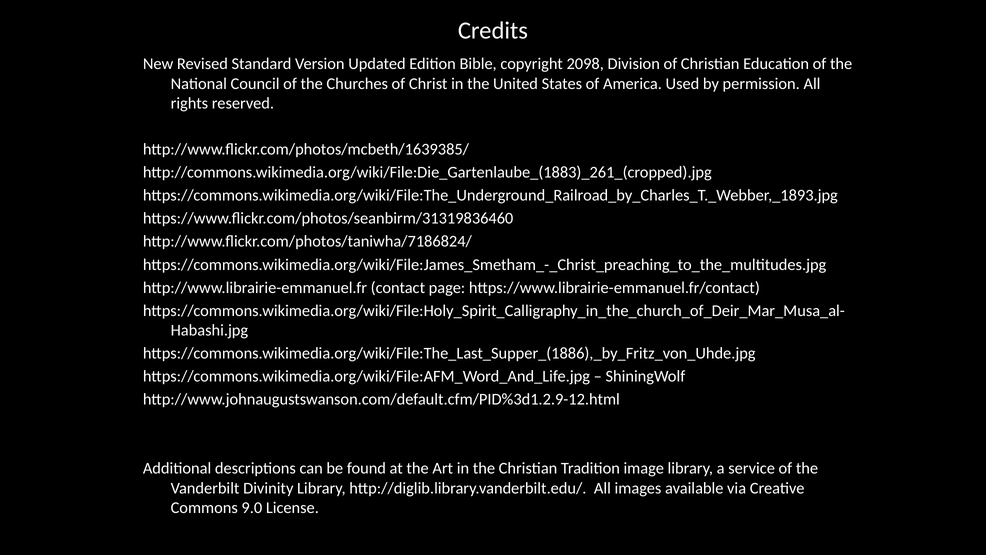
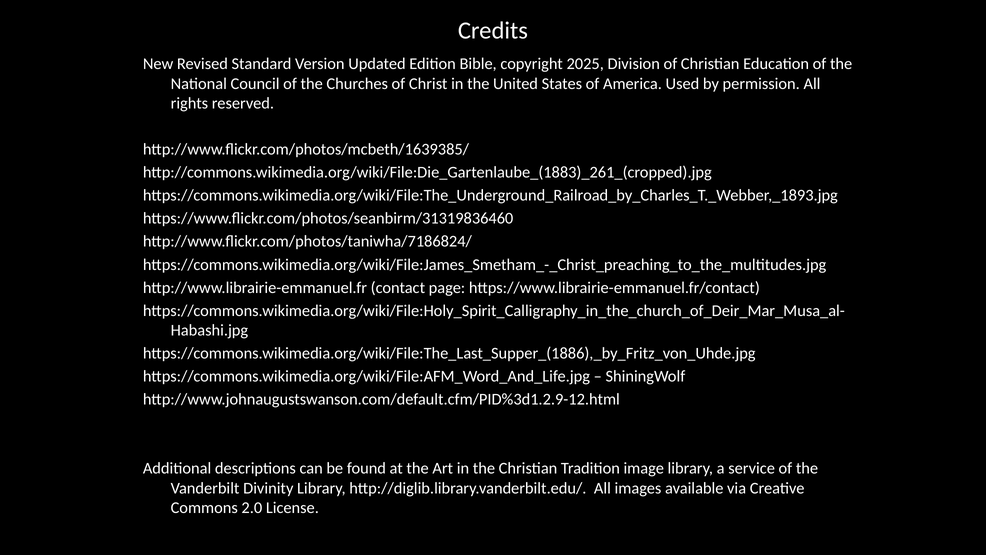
2098: 2098 -> 2025
9.0: 9.0 -> 2.0
